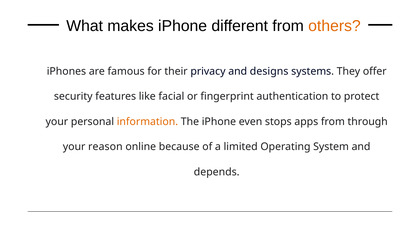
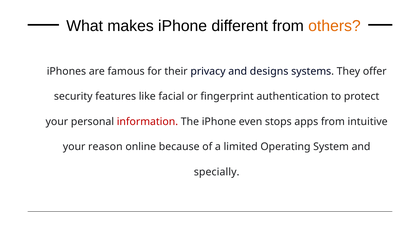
information colour: orange -> red
through: through -> intuitive
depends: depends -> specially
